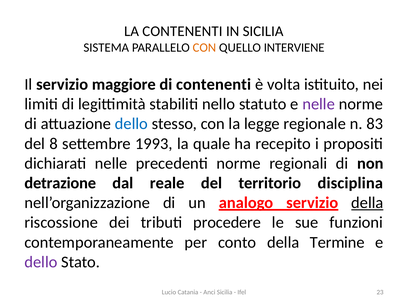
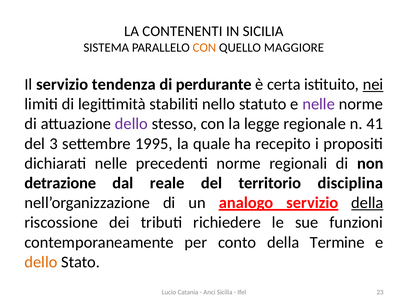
INTERVIENE: INTERVIENE -> MAGGIORE
maggiore: maggiore -> tendenza
di contenenti: contenenti -> perdurante
volta: volta -> certa
nei underline: none -> present
dello at (131, 124) colour: blue -> purple
83: 83 -> 41
8: 8 -> 3
1993: 1993 -> 1995
procedere: procedere -> richiedere
dello at (41, 262) colour: purple -> orange
